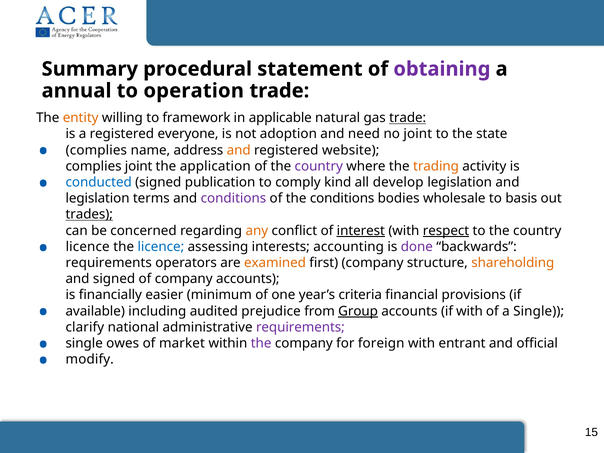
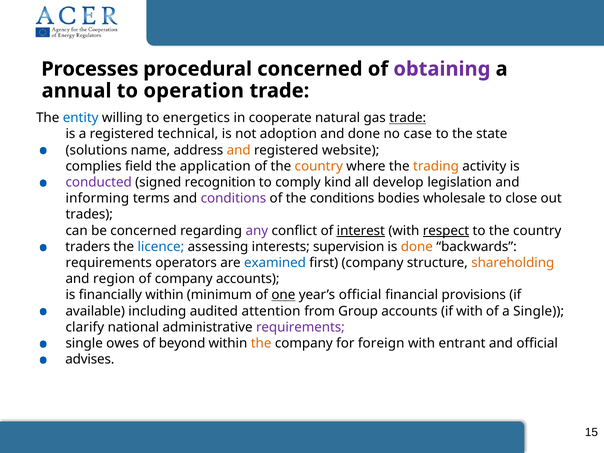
Summary: Summary -> Processes
procedural statement: statement -> concerned
entity colour: orange -> blue
framework: framework -> energetics
applicable: applicable -> cooperate
everyone: everyone -> technical
and need: need -> done
no joint: joint -> case
complies at (96, 150): complies -> solutions
complies joint: joint -> field
country at (319, 166) colour: purple -> orange
conducted colour: blue -> purple
publication: publication -> recognition
legislation at (98, 198): legislation -> informing
basis: basis -> close
trades underline: present -> none
any colour: orange -> purple
licence at (88, 247): licence -> traders
accounting: accounting -> supervision
done at (417, 247) colour: purple -> orange
examined colour: orange -> blue
and signed: signed -> region
financially easier: easier -> within
one underline: none -> present
year’s criteria: criteria -> official
prejudice: prejudice -> attention
Group underline: present -> none
market: market -> beyond
the at (261, 343) colour: purple -> orange
modify: modify -> advises
